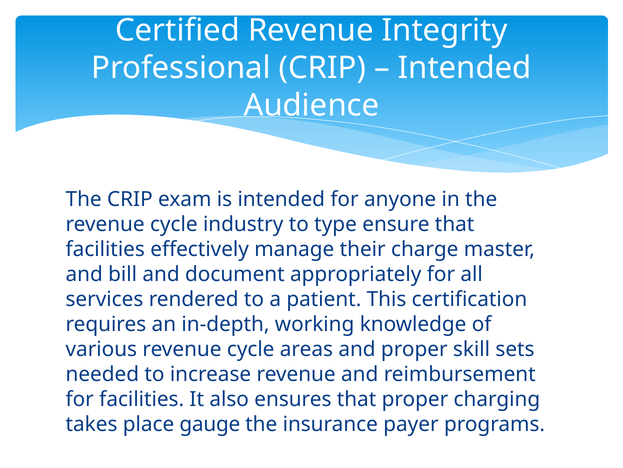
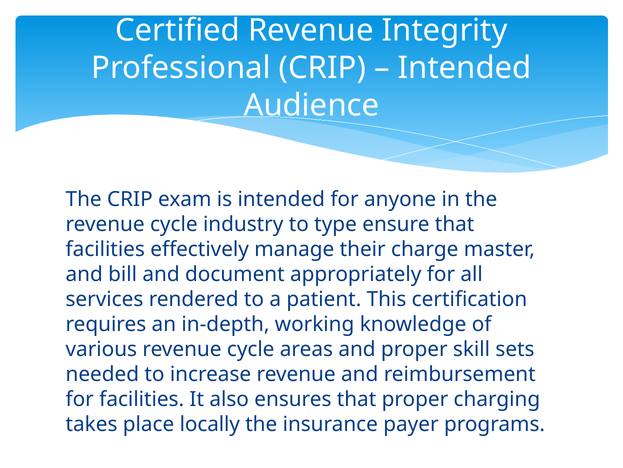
gauge: gauge -> locally
